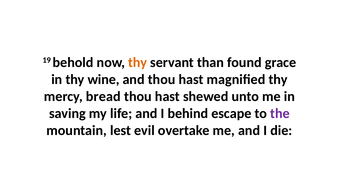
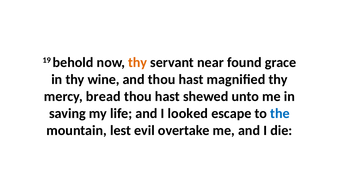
than: than -> near
behind: behind -> looked
the colour: purple -> blue
